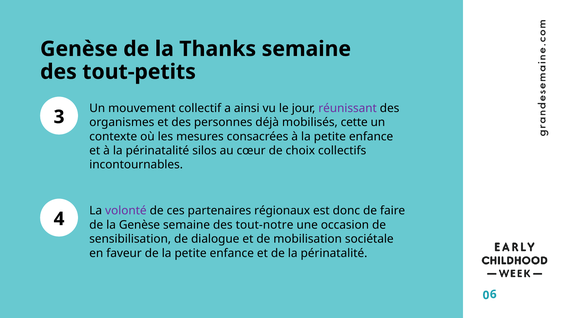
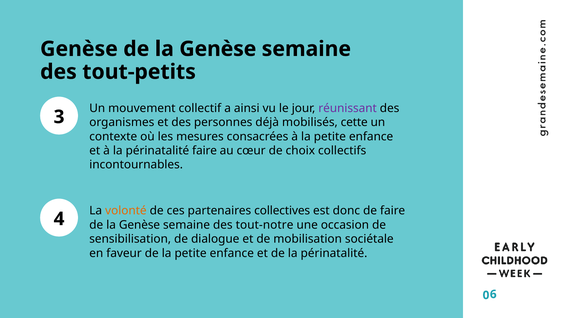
Genèse de la Thanks: Thanks -> Genèse
périnatalité silos: silos -> faire
volonté colour: purple -> orange
régionaux: régionaux -> collectives
